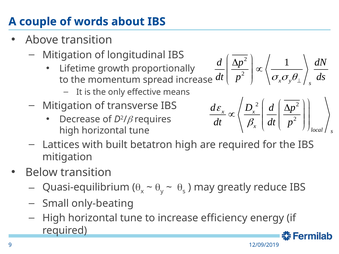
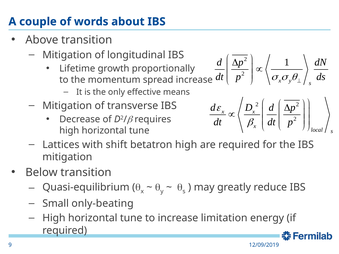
built: built -> shift
efficiency: efficiency -> limitation
